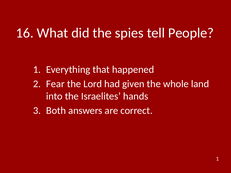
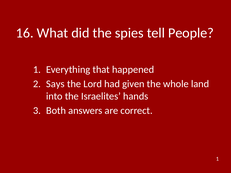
Fear: Fear -> Says
